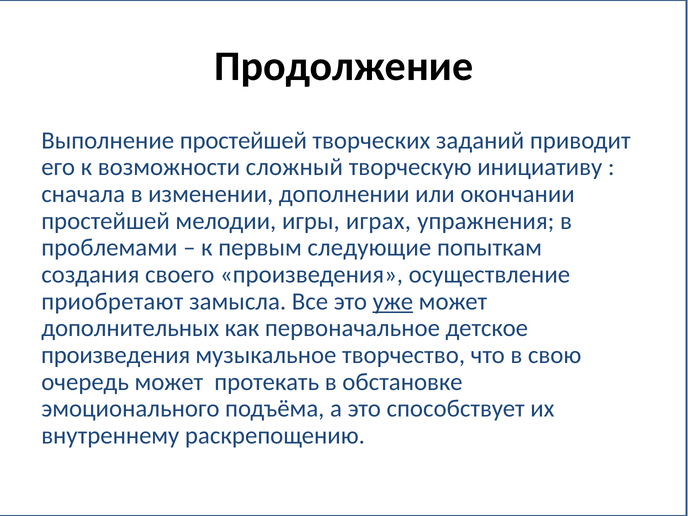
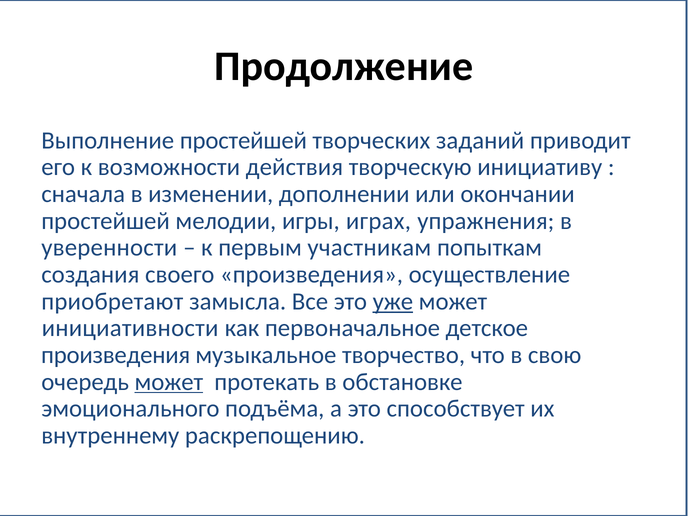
сложный: сложный -> действия
проблемами: проблемами -> уверенности
следующие: следующие -> участникам
дополнительных: дополнительных -> инициативности
может at (169, 382) underline: none -> present
